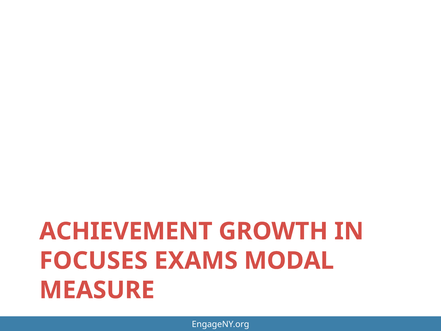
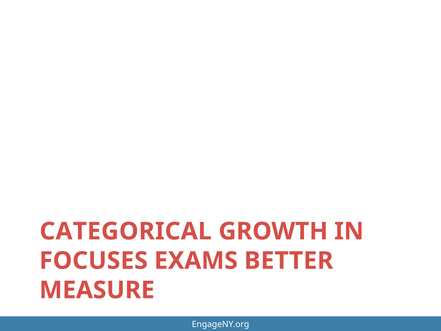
ACHIEVEMENT: ACHIEVEMENT -> CATEGORICAL
MODAL: MODAL -> BETTER
